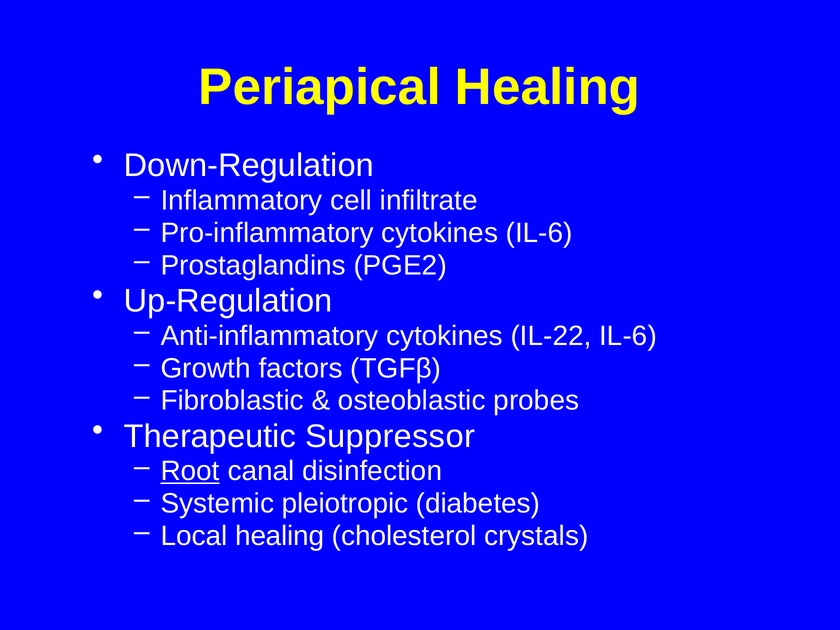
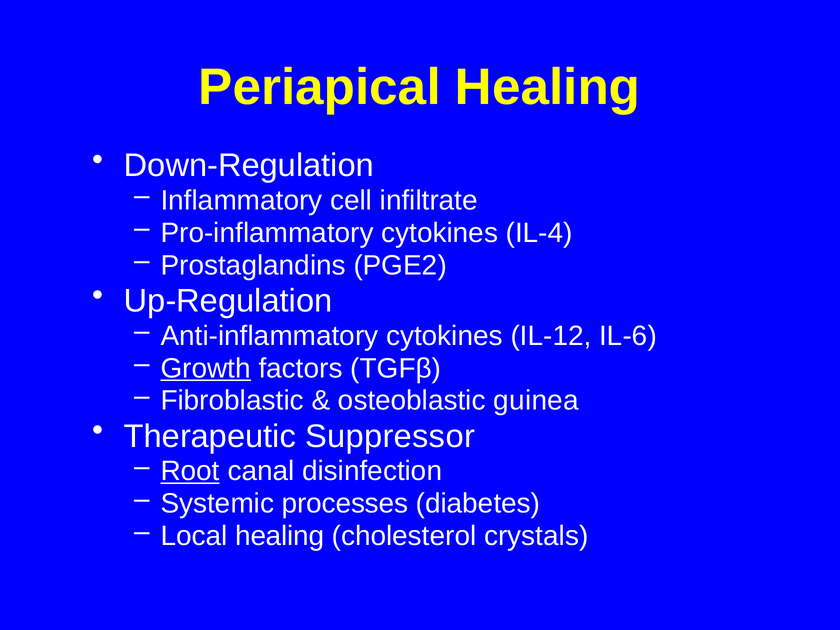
cytokines IL-6: IL-6 -> IL-4
IL-22: IL-22 -> IL-12
Growth underline: none -> present
probes: probes -> guinea
pleiotropic: pleiotropic -> processes
